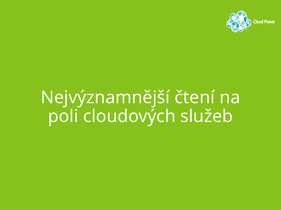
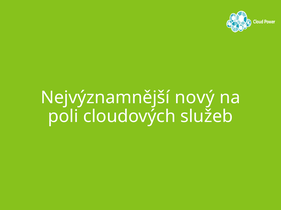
čtení: čtení -> nový
